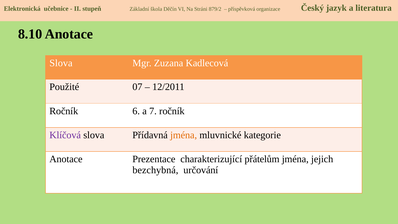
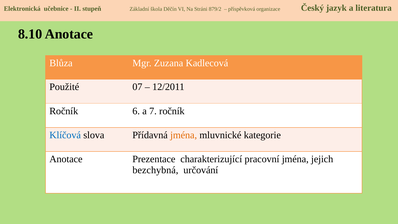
Slova at (61, 63): Slova -> Blůza
Klíčová colour: purple -> blue
přátelům: přátelům -> pracovní
